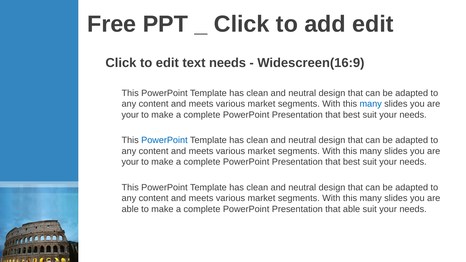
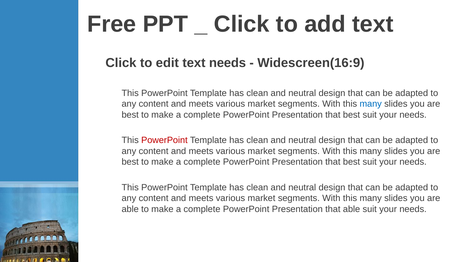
add edit: edit -> text
your at (130, 115): your -> best
PowerPoint at (164, 140) colour: blue -> red
your at (130, 162): your -> best
